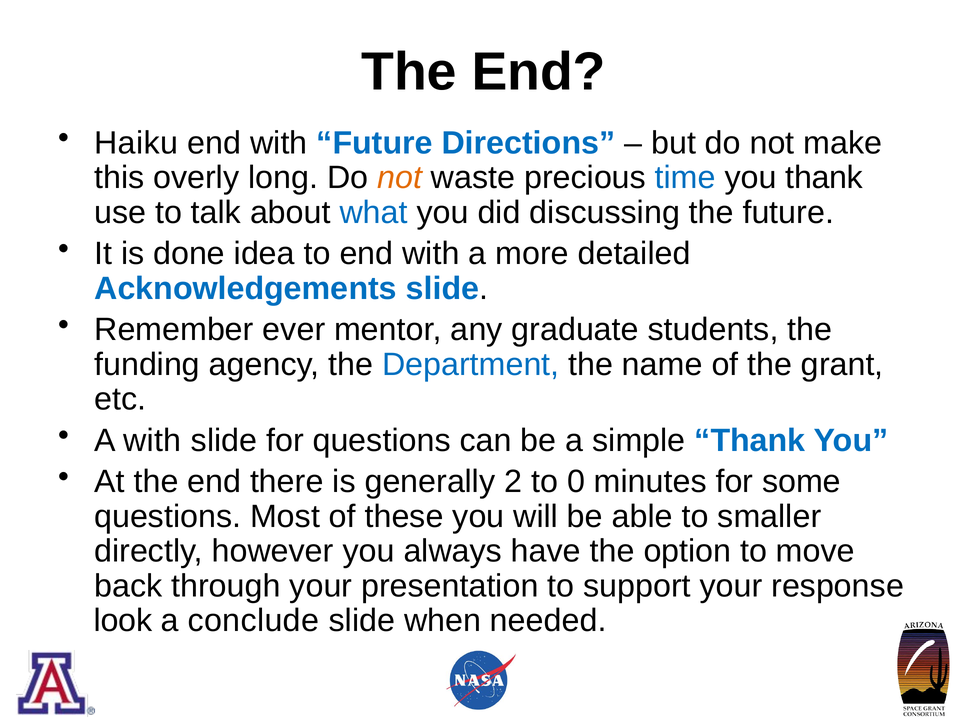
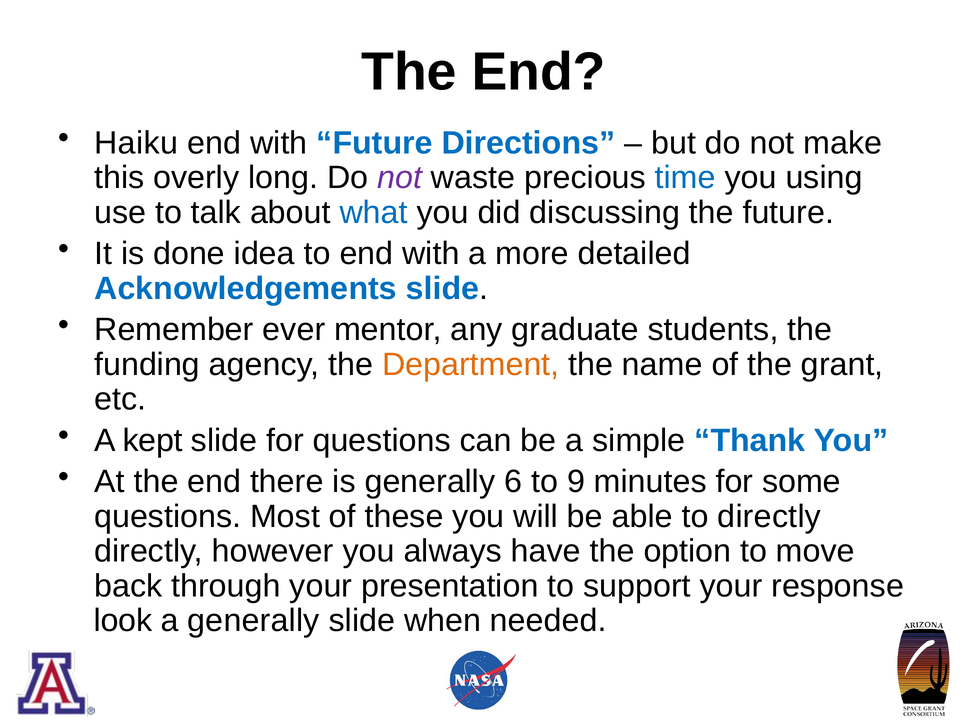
not at (400, 178) colour: orange -> purple
you thank: thank -> using
Department colour: blue -> orange
A with: with -> kept
2: 2 -> 6
0: 0 -> 9
to smaller: smaller -> directly
a conclude: conclude -> generally
